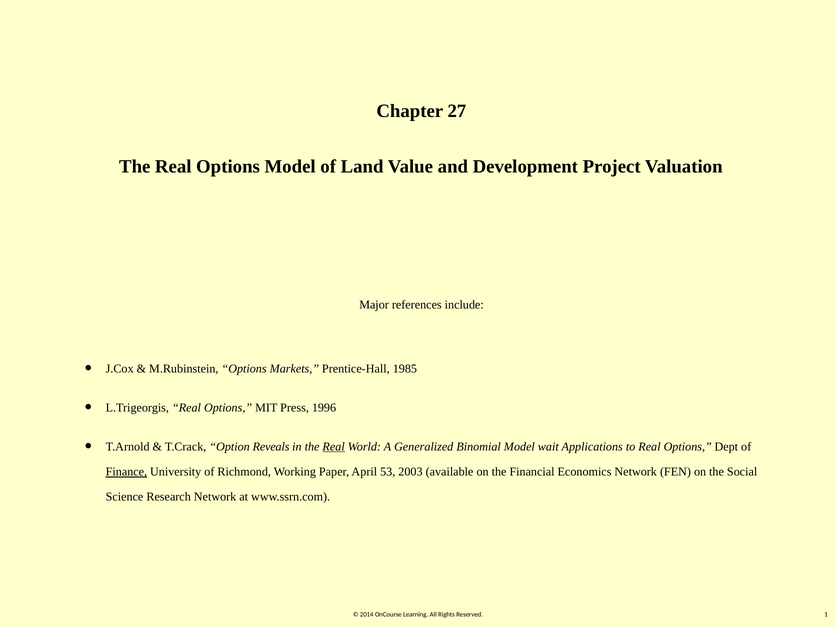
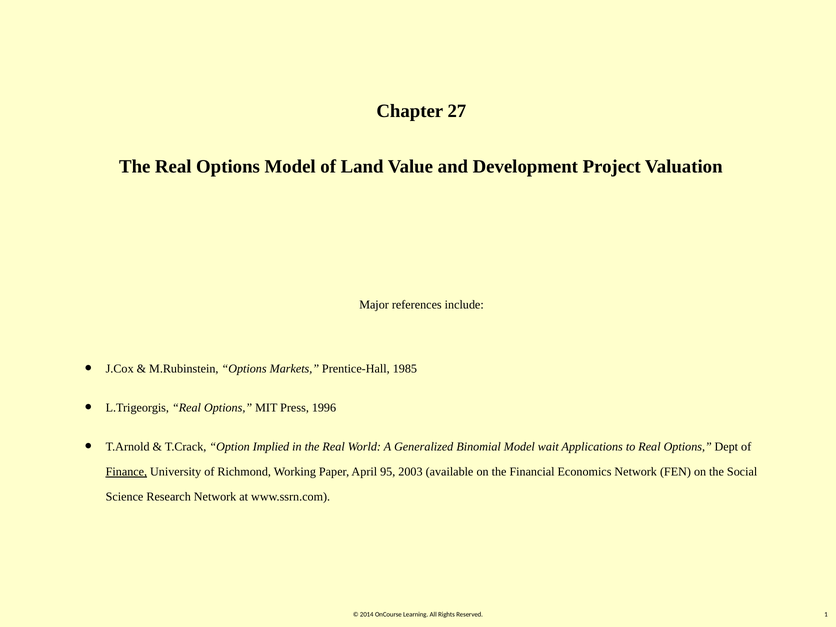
Reveals: Reveals -> Implied
Real at (334, 447) underline: present -> none
53: 53 -> 95
